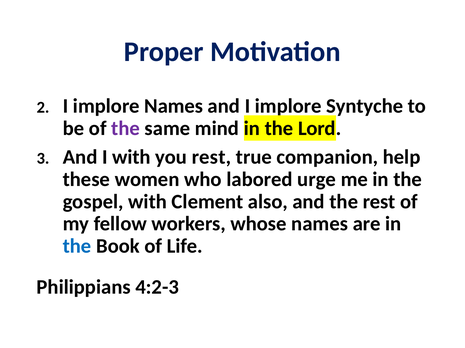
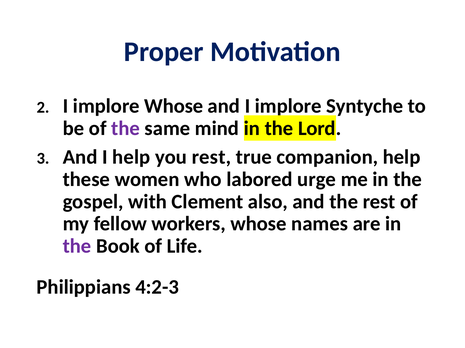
implore Names: Names -> Whose
I with: with -> help
the at (77, 247) colour: blue -> purple
